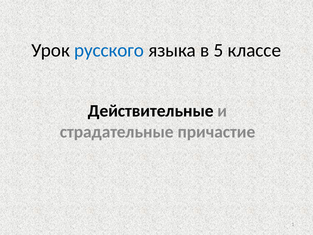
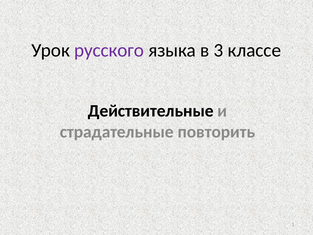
русского colour: blue -> purple
5: 5 -> 3
причастие: причастие -> повторить
